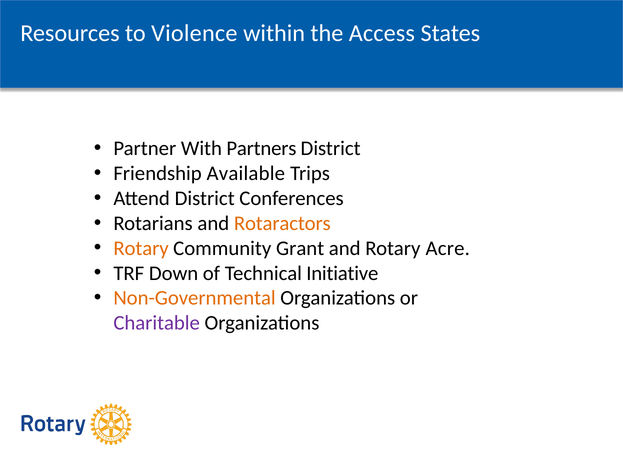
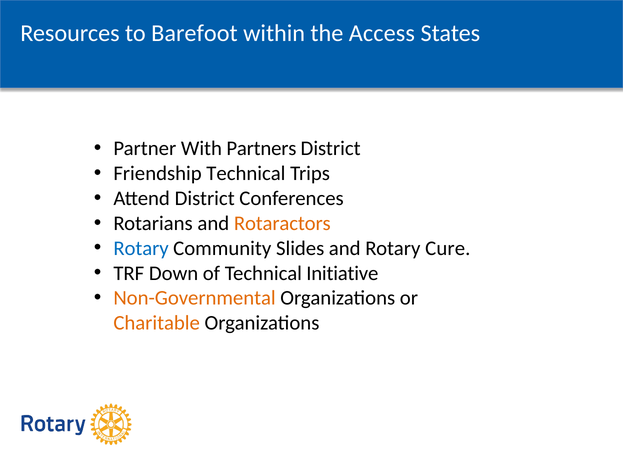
Violence: Violence -> Barefoot
Friendship Available: Available -> Technical
Rotary at (141, 248) colour: orange -> blue
Grant: Grant -> Slides
Acre: Acre -> Cure
Charitable colour: purple -> orange
